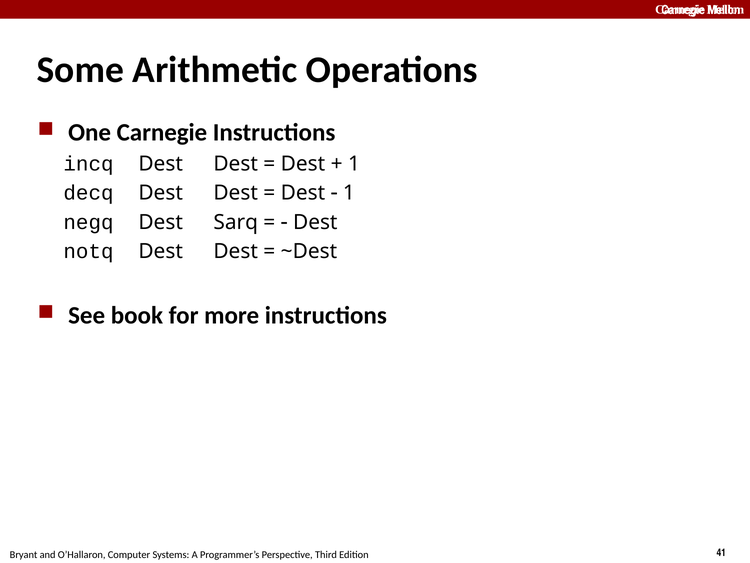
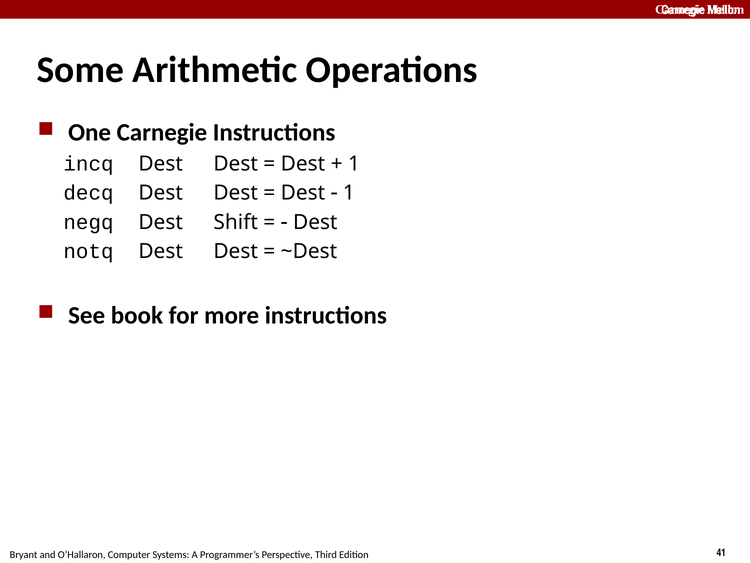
Sarq: Sarq -> Shift
